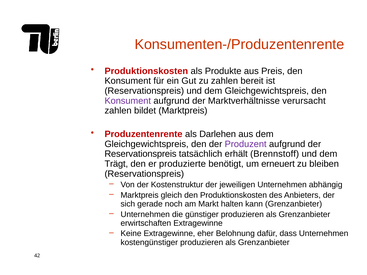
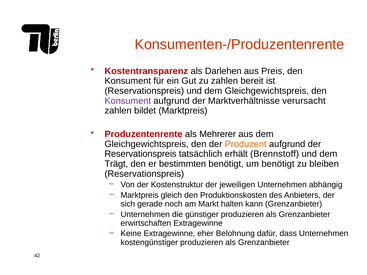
Produktionskosten at (146, 71): Produktionskosten -> Kostentransparenz
Produkte: Produkte -> Darlehen
Darlehen: Darlehen -> Mehrerer
Produzent colour: purple -> orange
produzierte: produzierte -> bestimmten
um erneuert: erneuert -> benötigt
